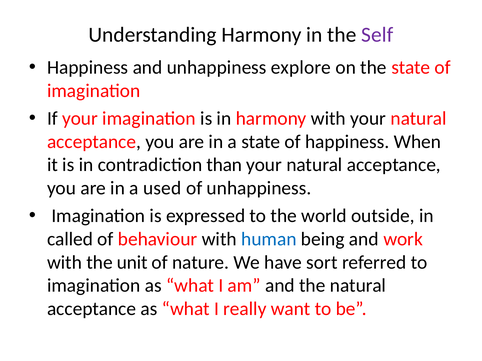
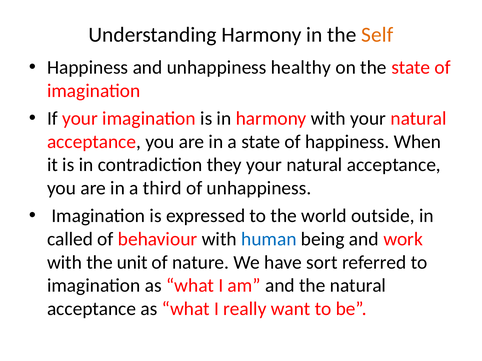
Self colour: purple -> orange
explore: explore -> healthy
than: than -> they
used: used -> third
